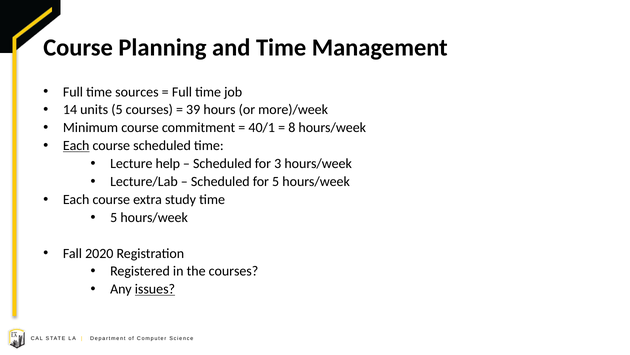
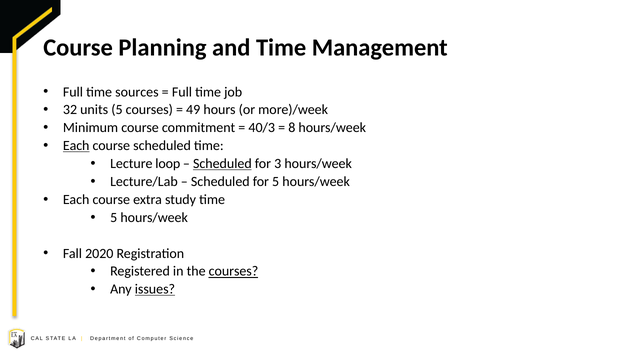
14: 14 -> 32
39: 39 -> 49
40/1: 40/1 -> 40/3
help: help -> loop
Scheduled at (222, 163) underline: none -> present
courses at (233, 271) underline: none -> present
